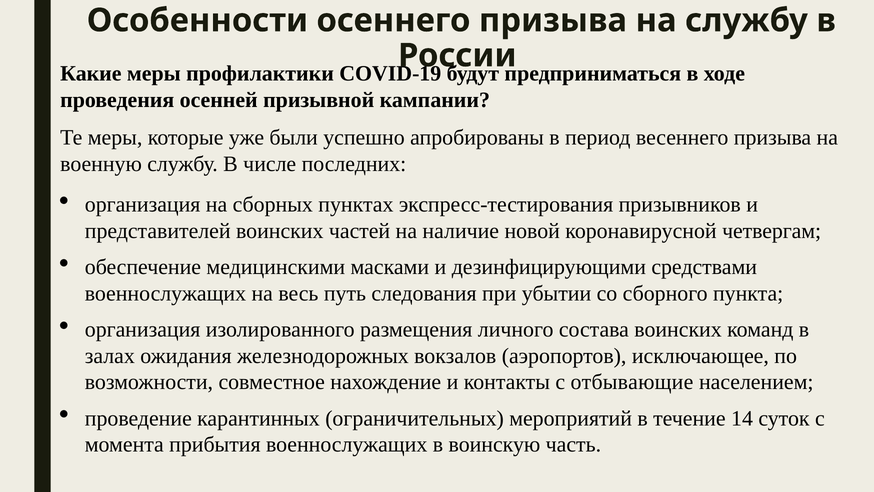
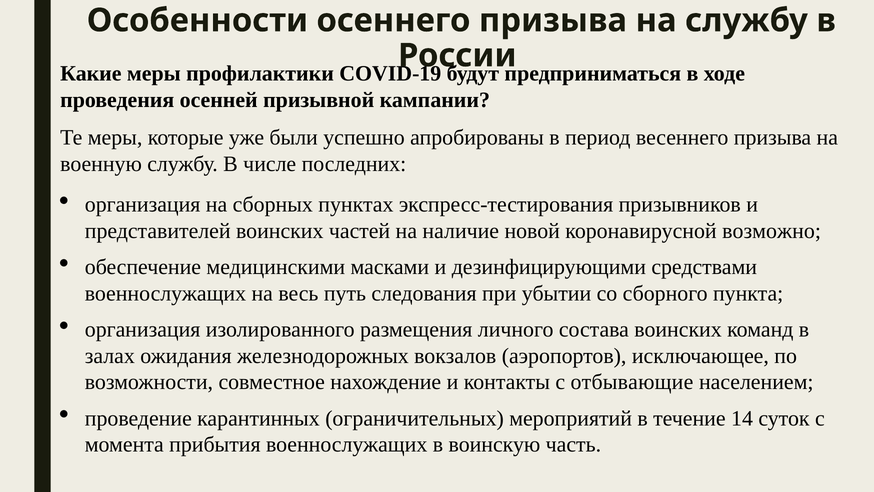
четвергам: четвергам -> возможно
